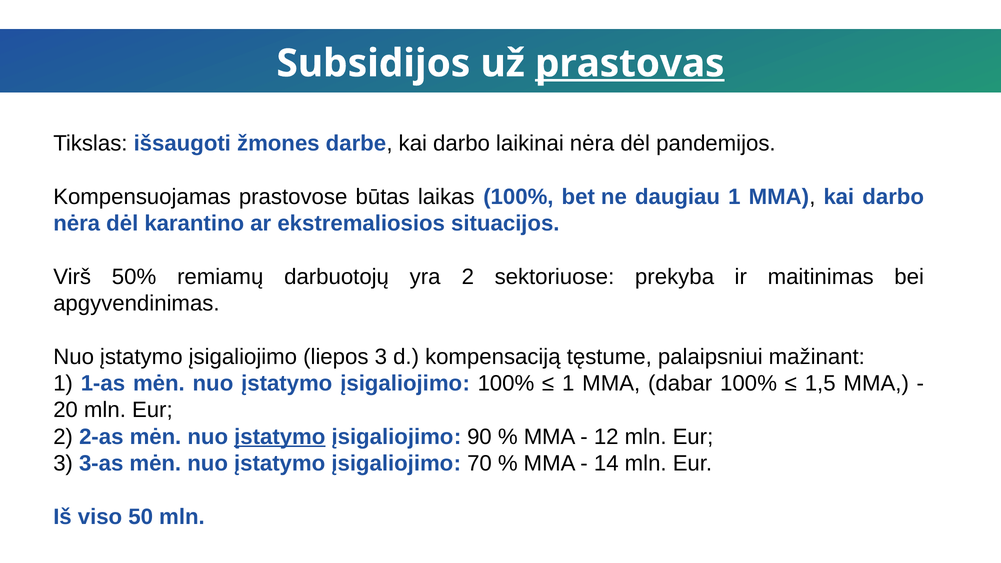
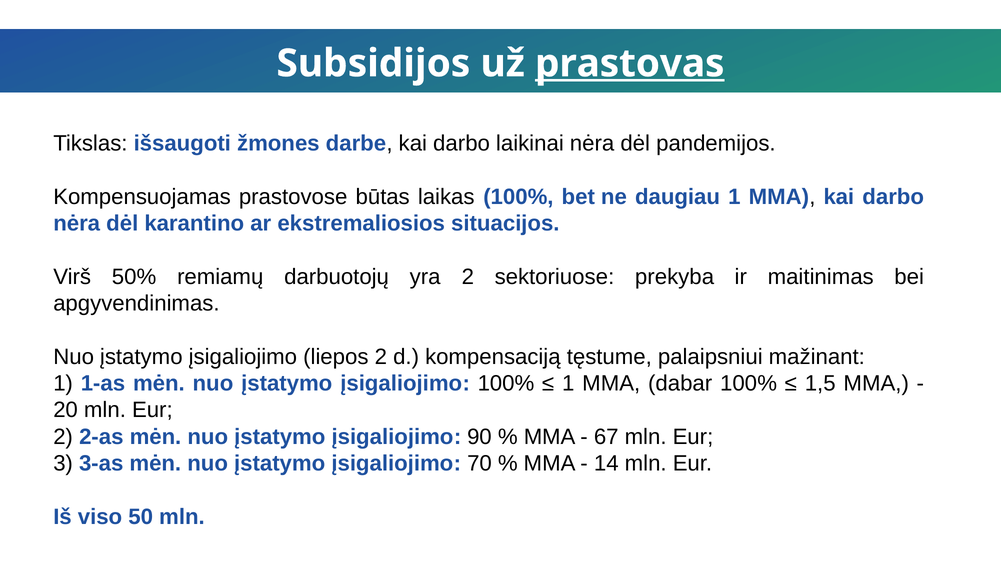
liepos 3: 3 -> 2
įstatymo at (280, 437) underline: present -> none
12: 12 -> 67
